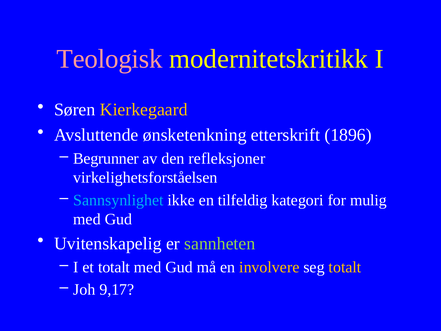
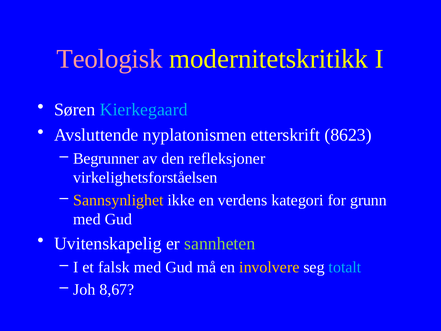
Kierkegaard colour: yellow -> light blue
ønsketenkning: ønsketenkning -> nyplatonismen
1896: 1896 -> 8623
Sannsynlighet colour: light blue -> yellow
tilfeldig: tilfeldig -> verdens
mulig: mulig -> grunn
et totalt: totalt -> falsk
totalt at (345, 267) colour: yellow -> light blue
9,17: 9,17 -> 8,67
